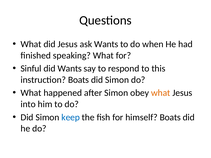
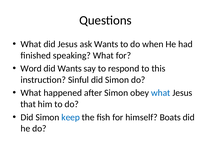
Sinful: Sinful -> Word
instruction Boats: Boats -> Sinful
what at (161, 93) colour: orange -> blue
into: into -> that
